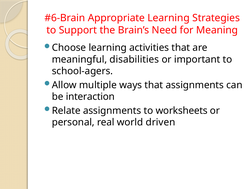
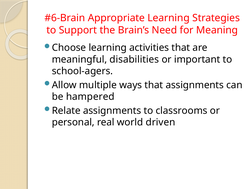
interaction: interaction -> hampered
worksheets: worksheets -> classrooms
